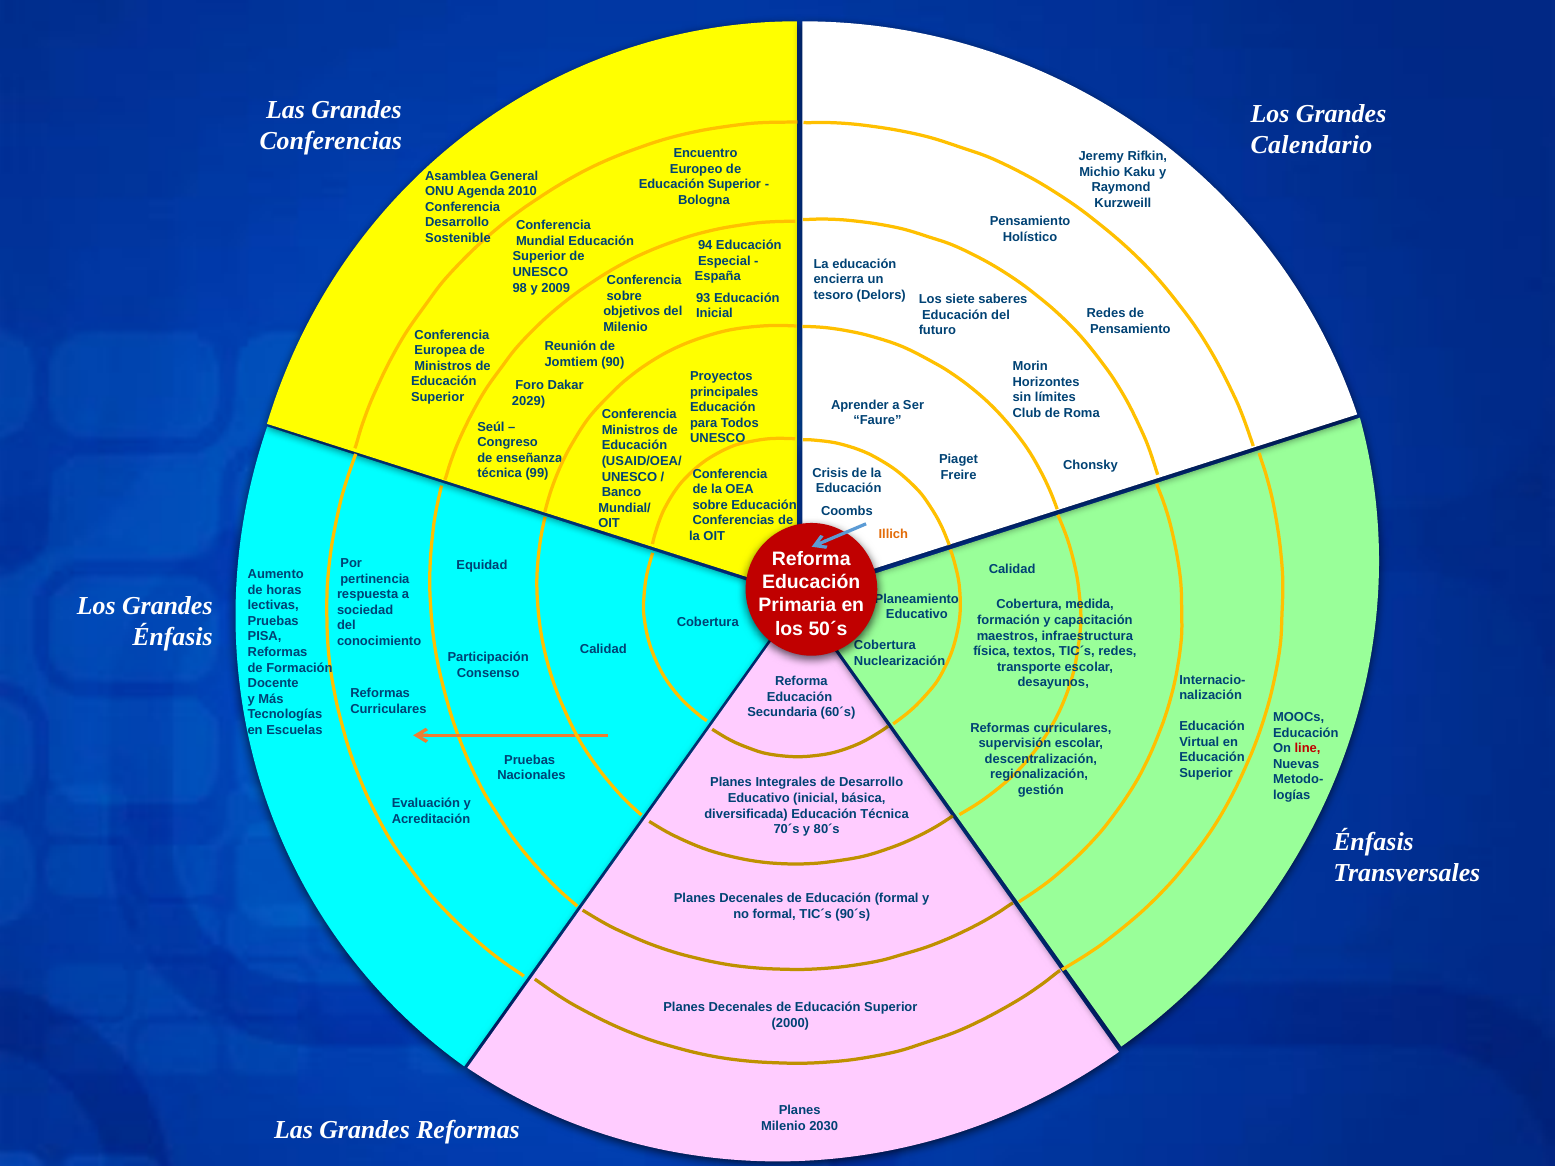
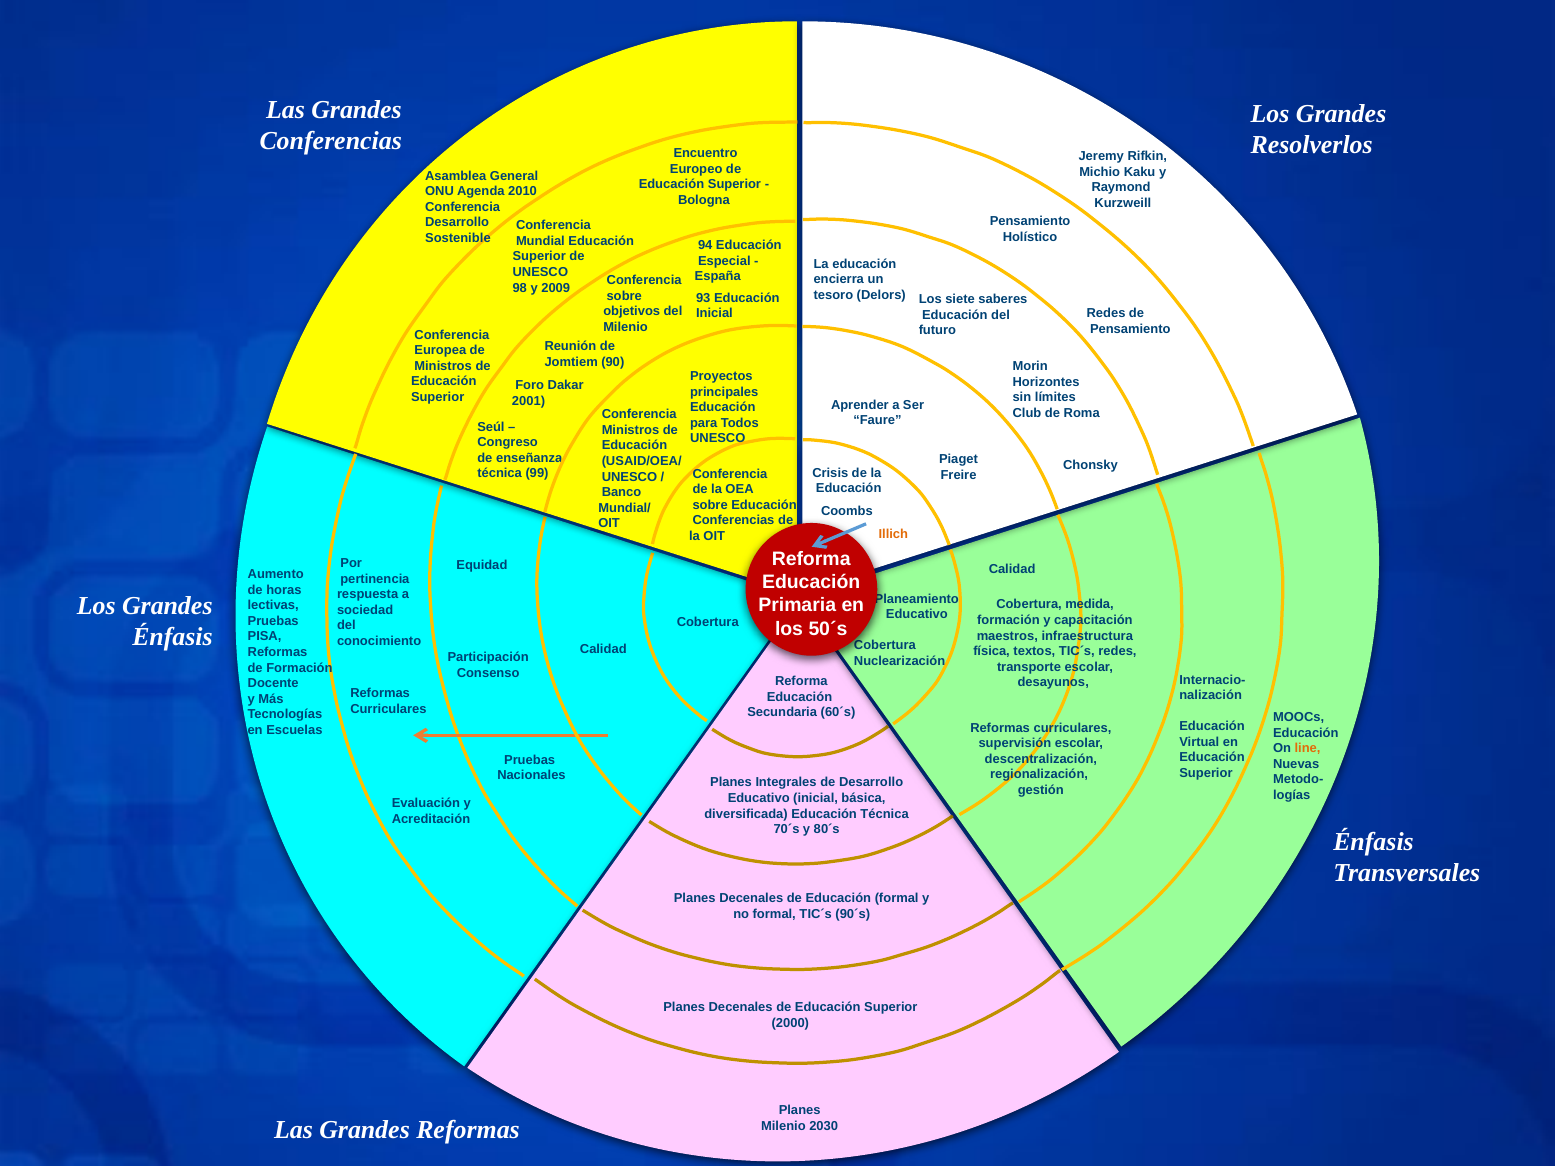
Calendario: Calendario -> Resolverlos
2029: 2029 -> 2001
line colour: red -> orange
